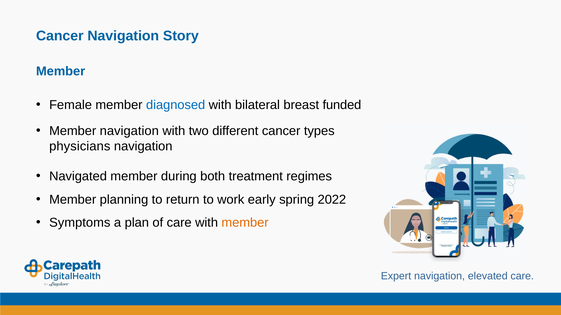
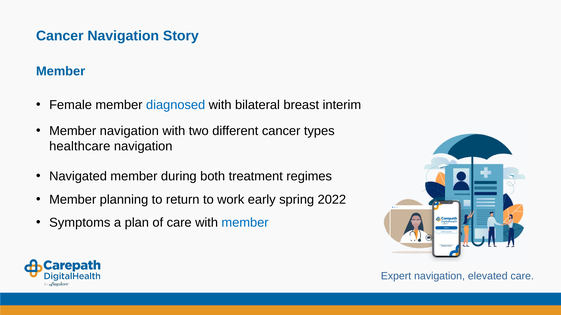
funded: funded -> interim
physicians: physicians -> healthcare
member at (245, 223) colour: orange -> blue
